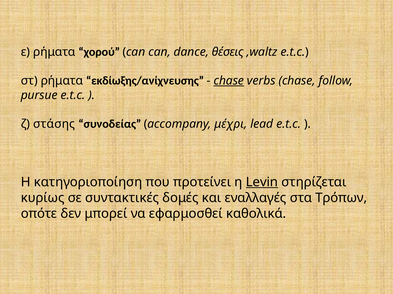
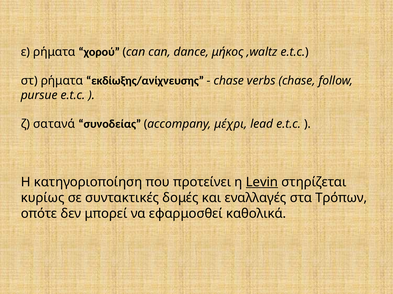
θέσεις: θέσεις -> μήκος
chase at (229, 81) underline: present -> none
στάσης: στάσης -> σατανά
